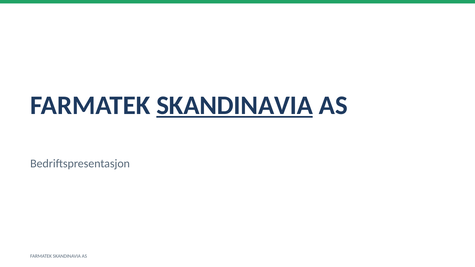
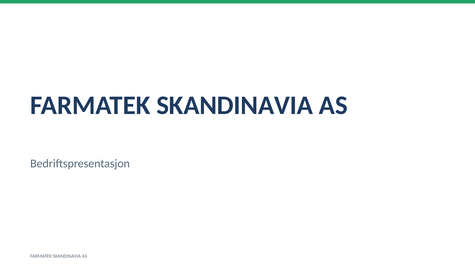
SKANDINAVIA at (235, 105) underline: present -> none
